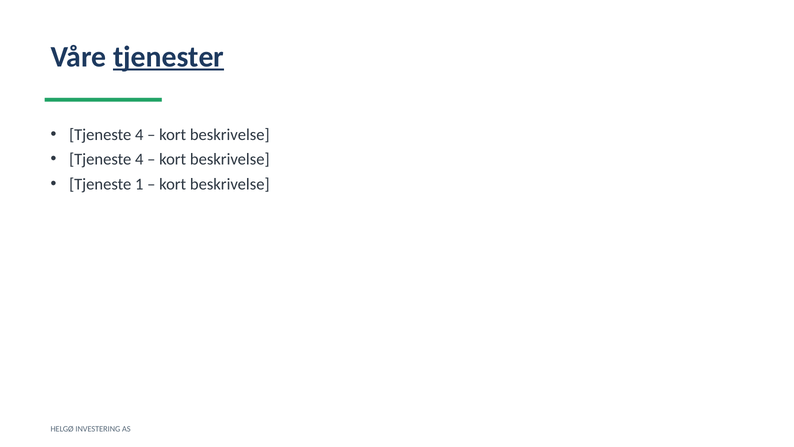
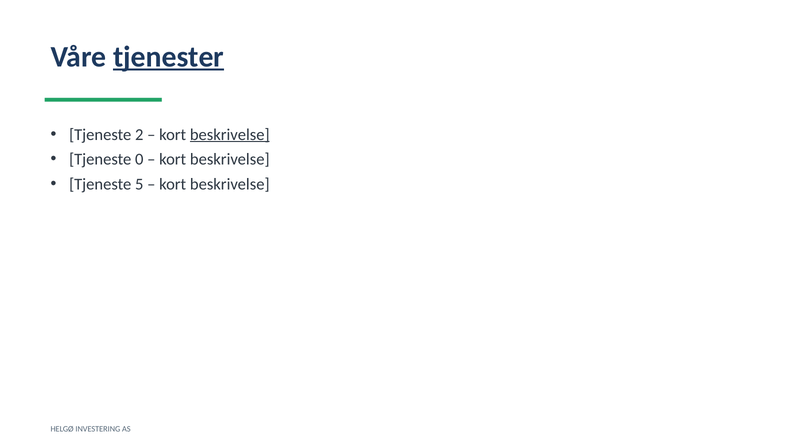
4 at (139, 134): 4 -> 2
beskrivelse at (230, 134) underline: none -> present
4 at (139, 159): 4 -> 0
1: 1 -> 5
